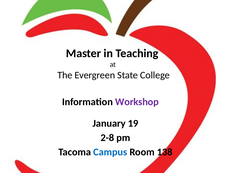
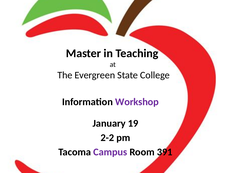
2-8: 2-8 -> 2-2
Campus colour: blue -> purple
138: 138 -> 391
